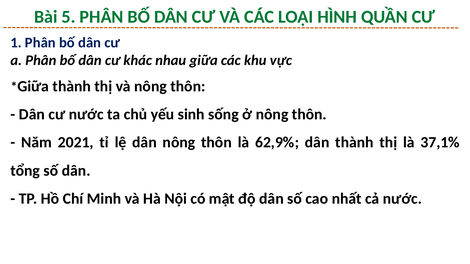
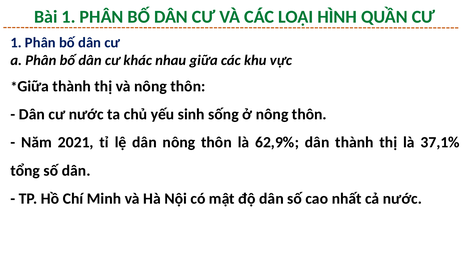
Bài 5: 5 -> 1
